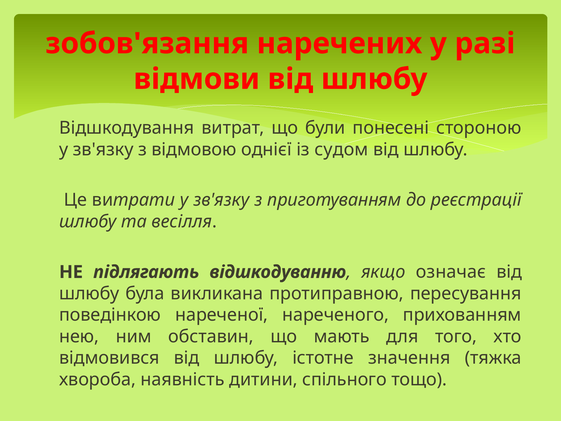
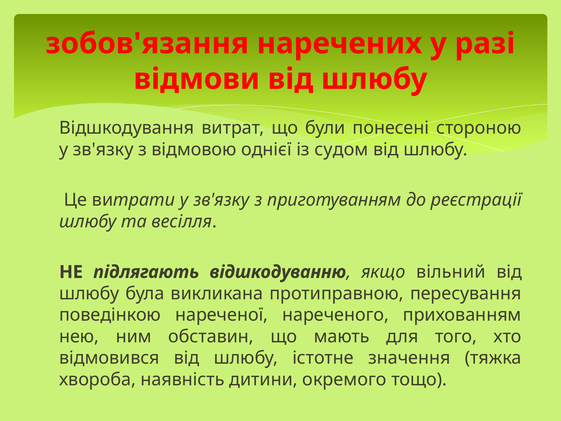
означає: означає -> вільний
спільного: спільного -> окремого
